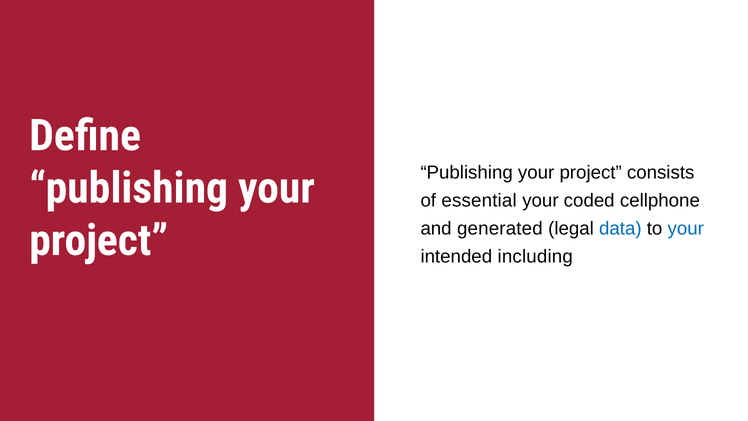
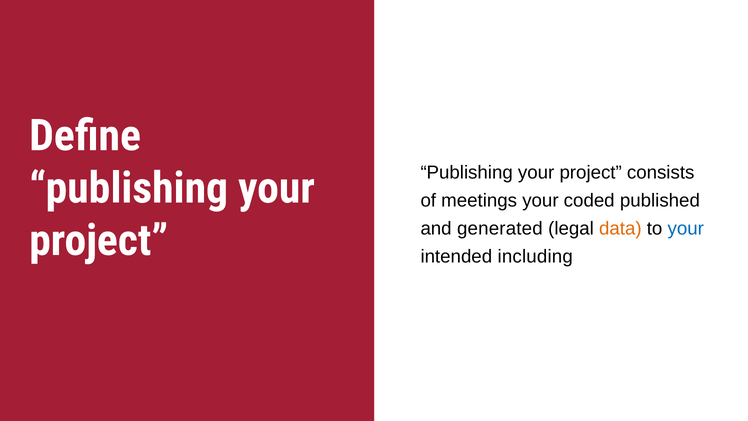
essential: essential -> meetings
cellphone: cellphone -> published
data colour: blue -> orange
